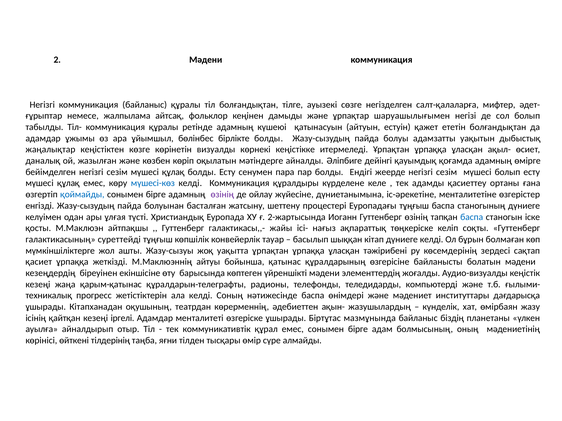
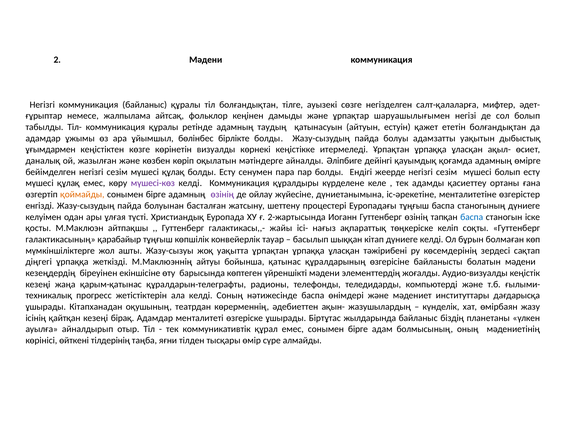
күшеюі: күшеюі -> таудың
жаңалықтар: жаңалықтар -> ұғымдармен
мүшесі-көз colour: blue -> purple
қоймайды colour: blue -> orange
суреттейдi: суреттейдi -> қарабайыр
қасиет: қасиет -> діңгегі
iргелi: iргелi -> бiрақ
мазмұнында: мазмұнында -> жылдарында
